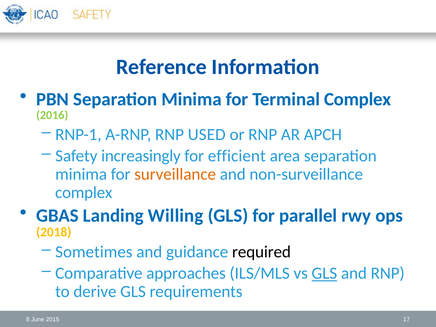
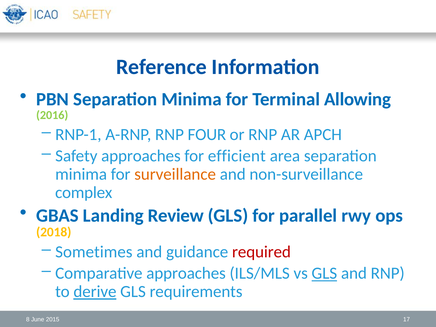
Terminal Complex: Complex -> Allowing
USED: USED -> FOUR
Safety increasingly: increasingly -> approaches
Willing: Willing -> Review
required colour: black -> red
derive underline: none -> present
